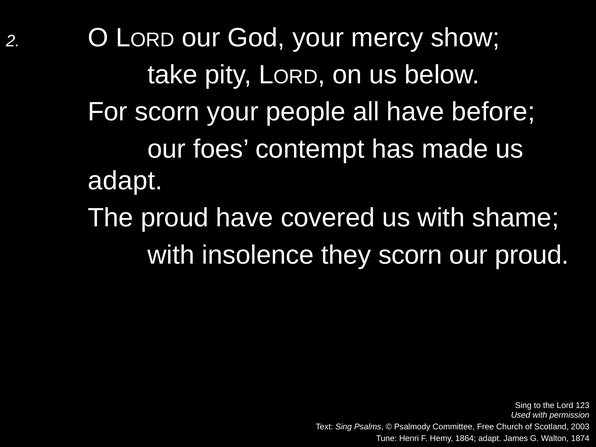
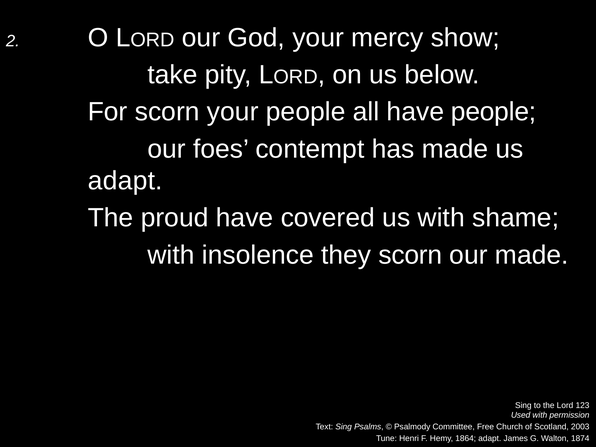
have before: before -> people
our proud: proud -> made
